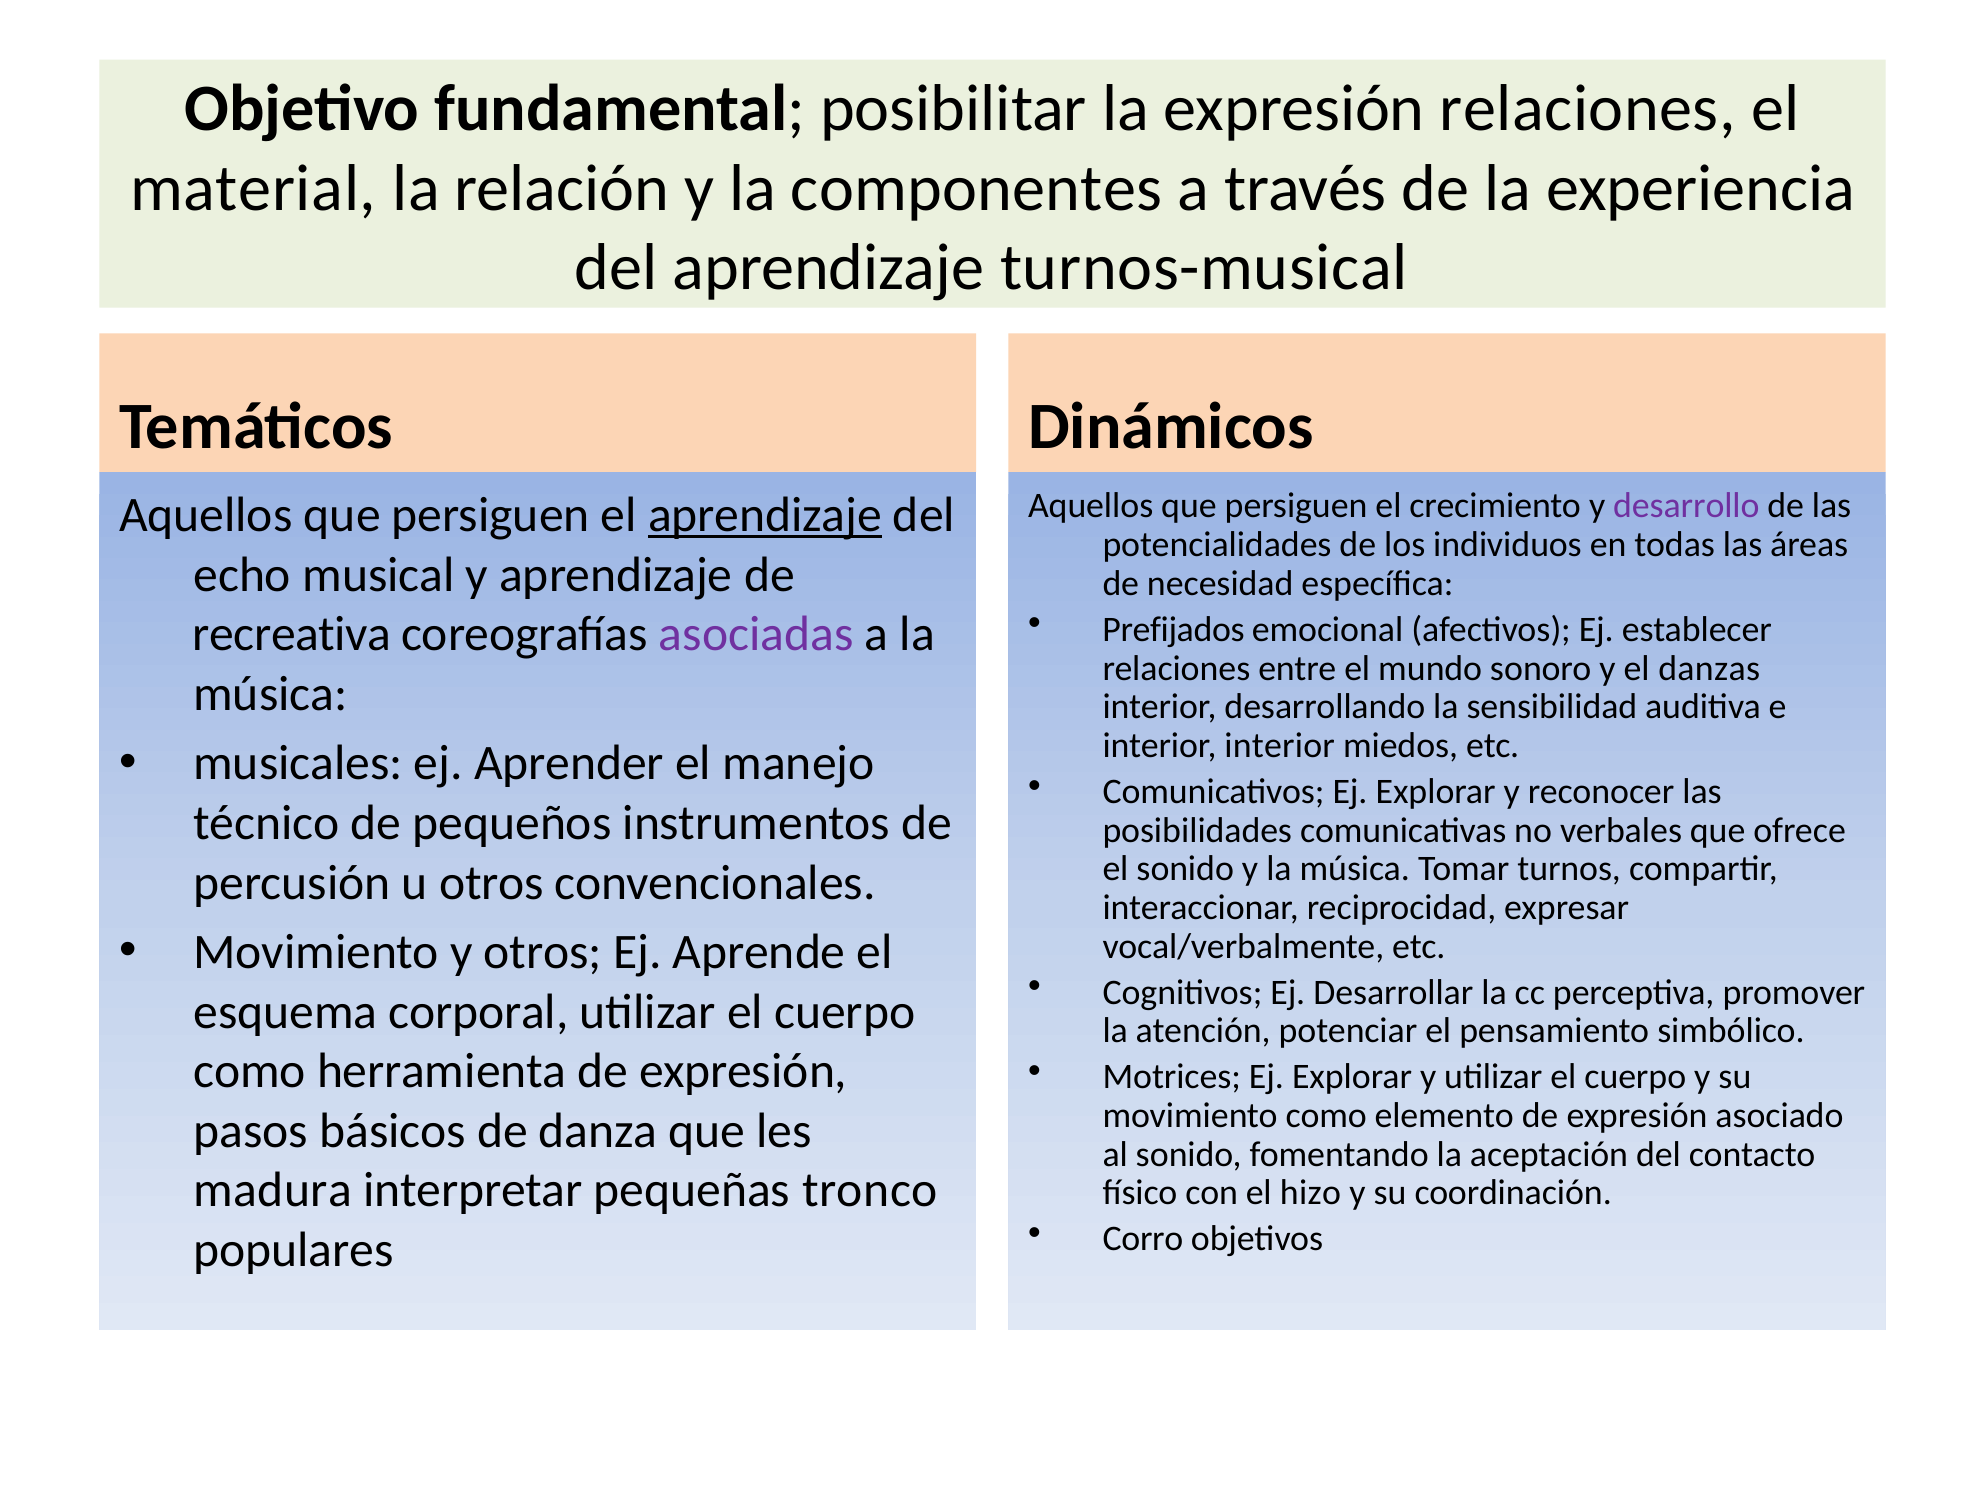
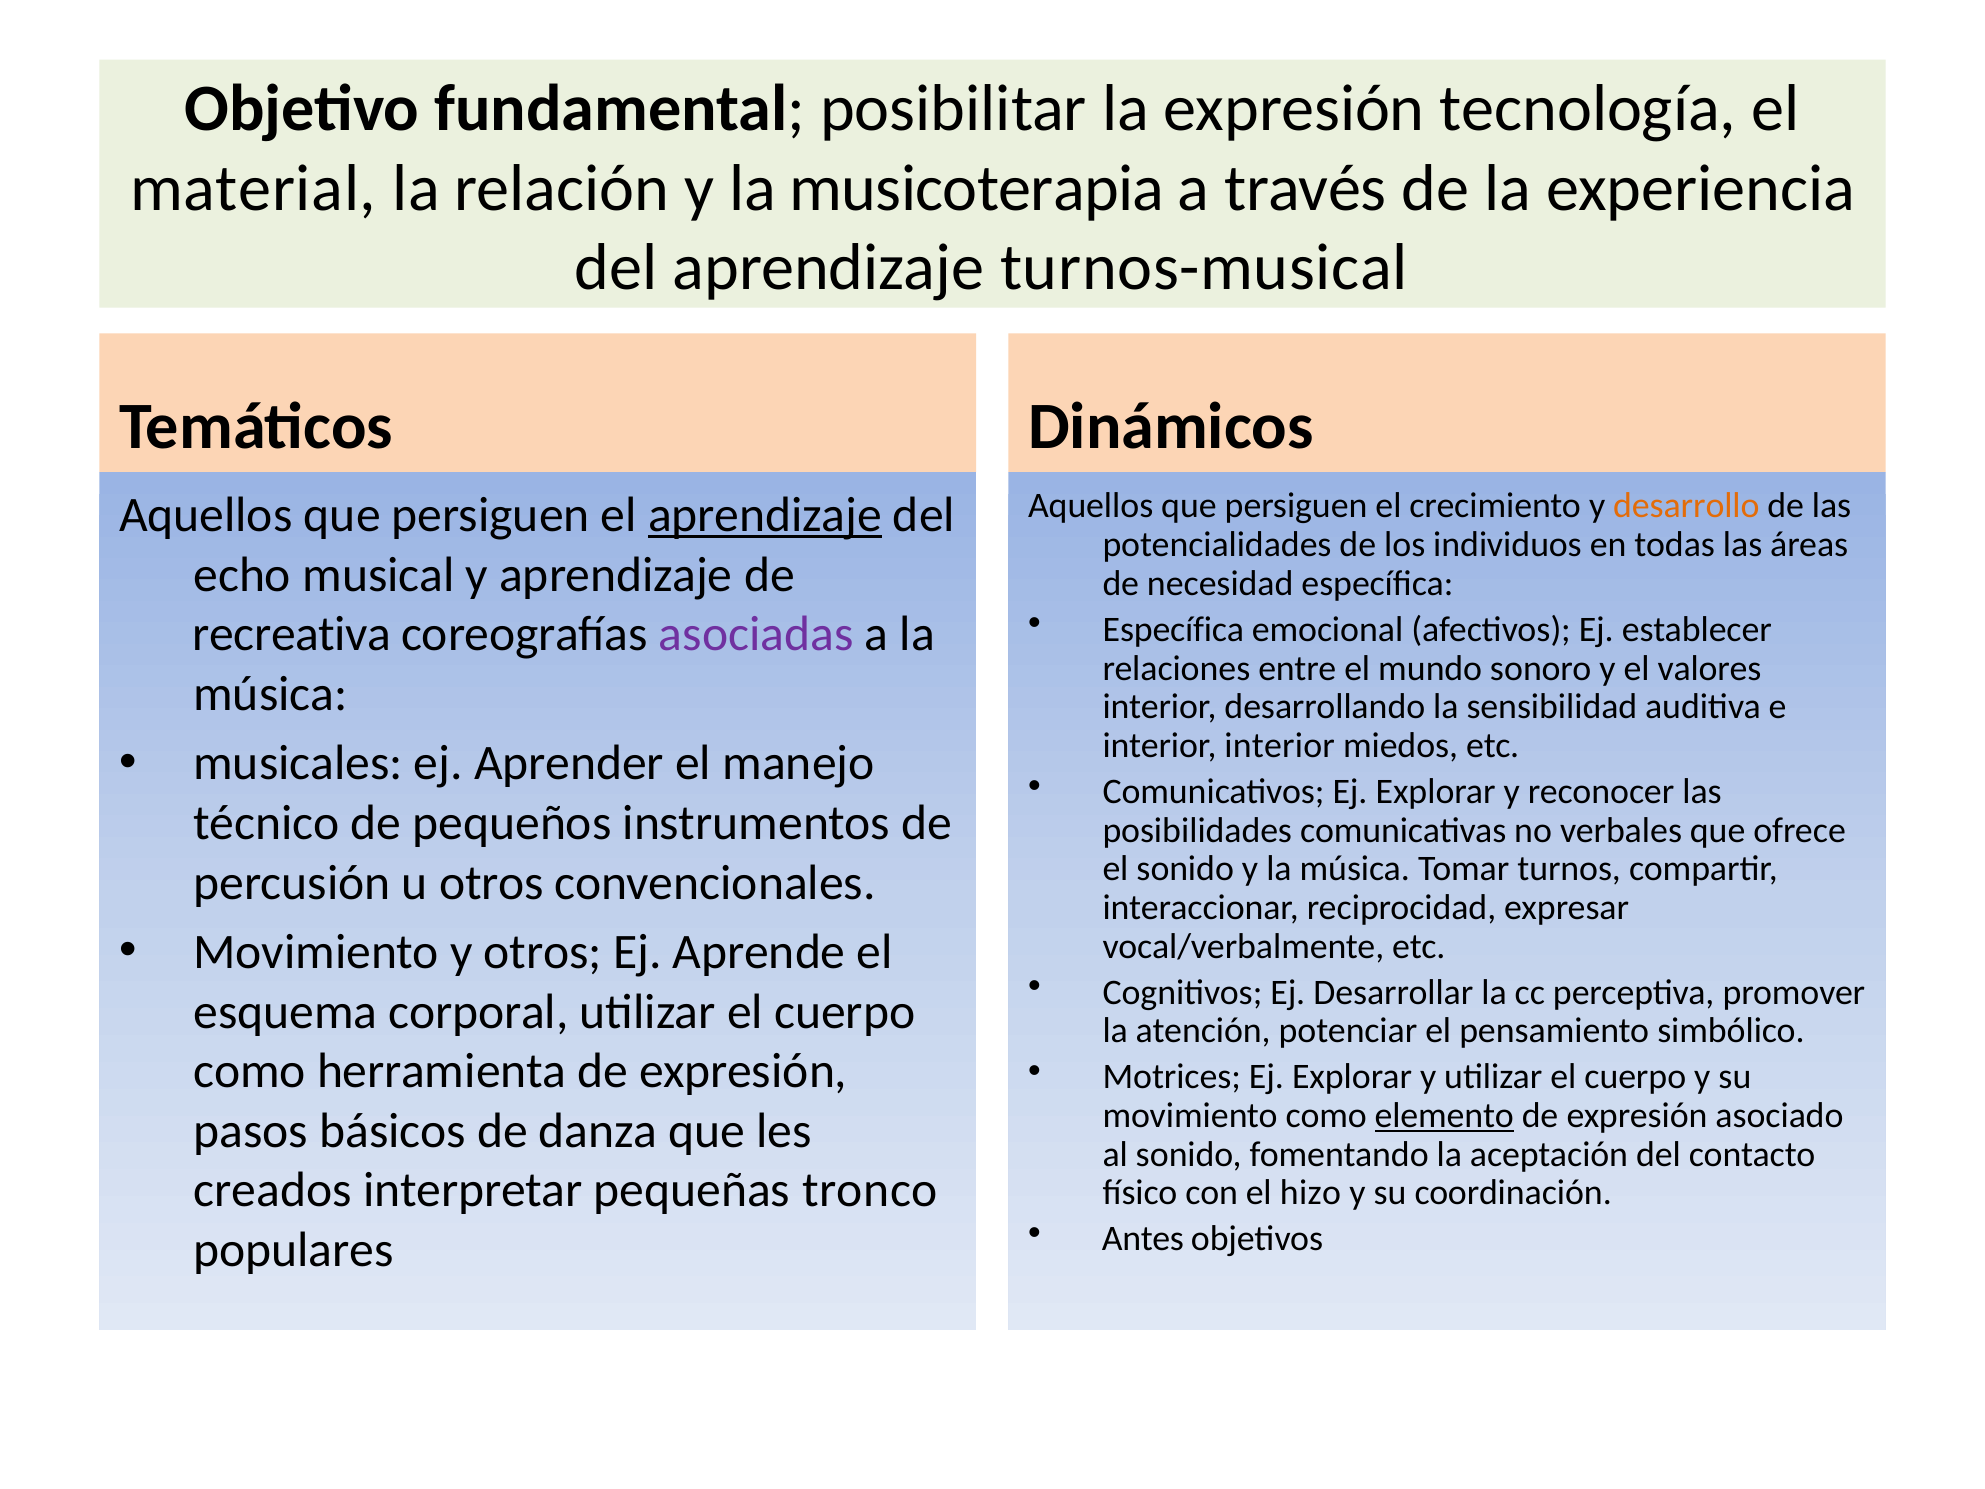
expresión relaciones: relaciones -> tecnología
componentes: componentes -> musicoterapia
desarrollo colour: purple -> orange
Prefijados at (1173, 629): Prefijados -> Específica
danzas: danzas -> valores
elemento underline: none -> present
madura: madura -> creados
Corro: Corro -> Antes
